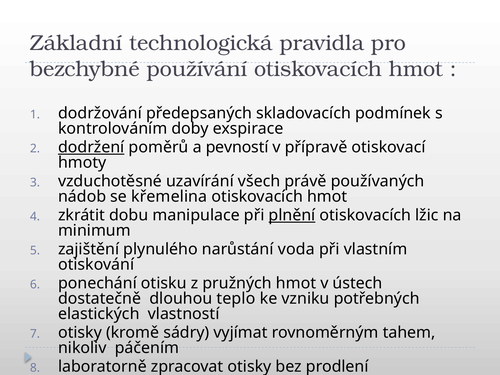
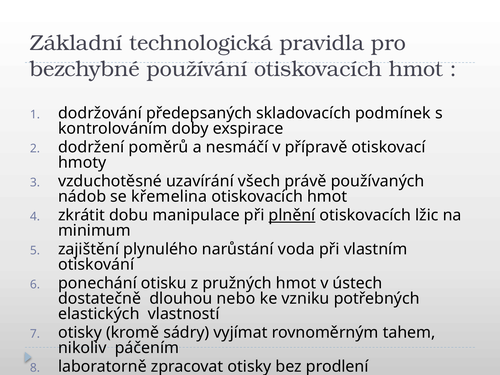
dodržení underline: present -> none
pevností: pevností -> nesmáčí
teplo: teplo -> nebo
